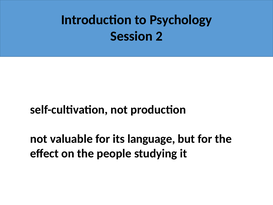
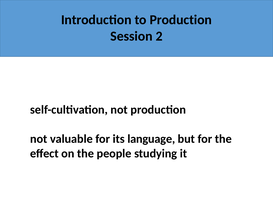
to Psychology: Psychology -> Production
